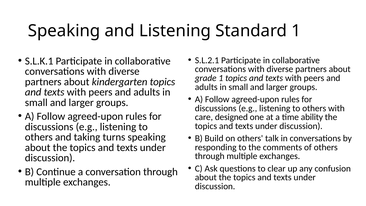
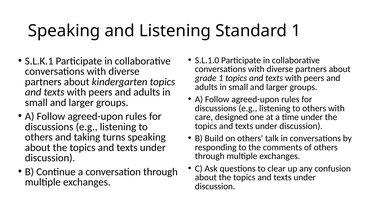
S.L.2.1: S.L.2.1 -> S.L.1.0
time ability: ability -> under
